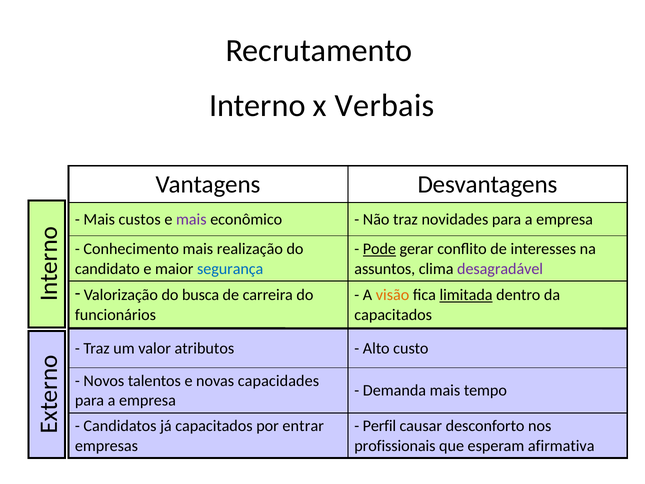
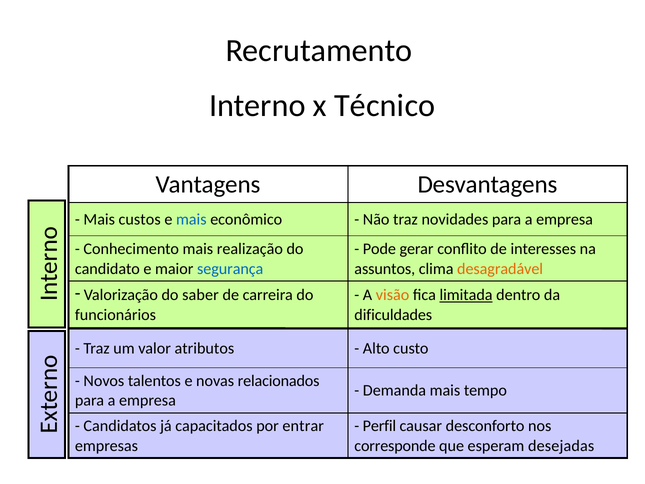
Verbais: Verbais -> Técnico
mais at (191, 219) colour: purple -> blue
Pode underline: present -> none
desagradável colour: purple -> orange
busca: busca -> saber
capacitados at (393, 315): capacitados -> dificuldades
capacidades: capacidades -> relacionados
profissionais: profissionais -> corresponde
afirmativa: afirmativa -> desejadas
